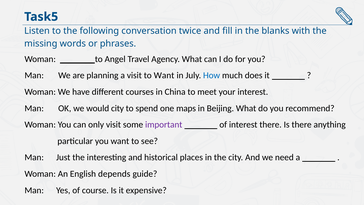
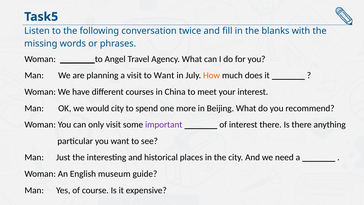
How colour: blue -> orange
maps: maps -> more
depends: depends -> museum
